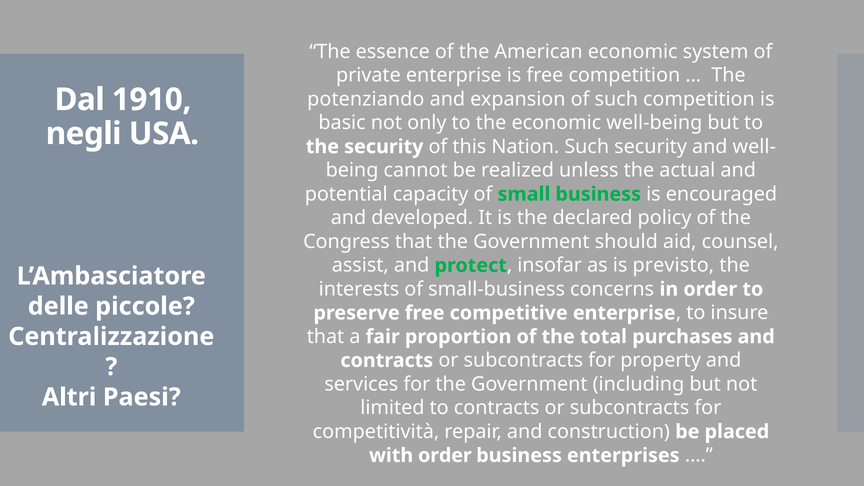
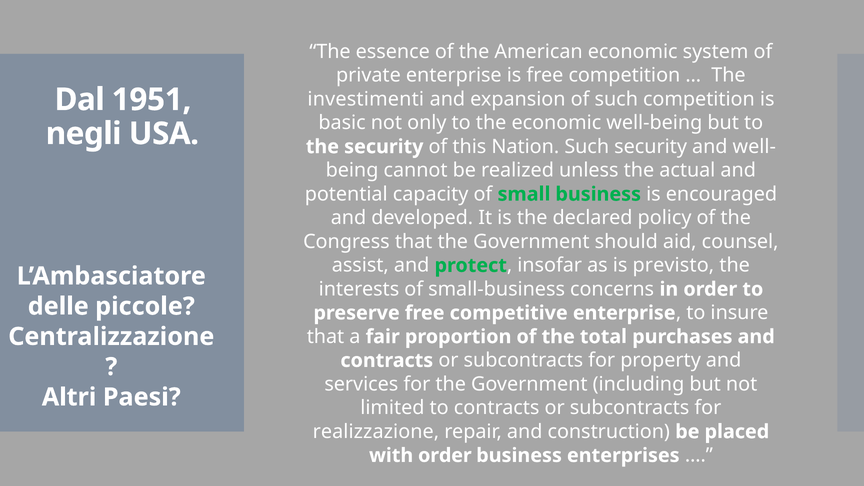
potenziando: potenziando -> investimenti
1910: 1910 -> 1951
competitività: competitività -> realizzazione
